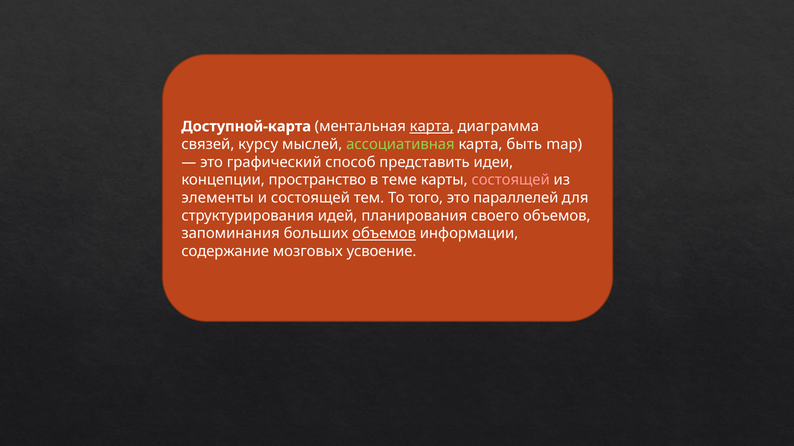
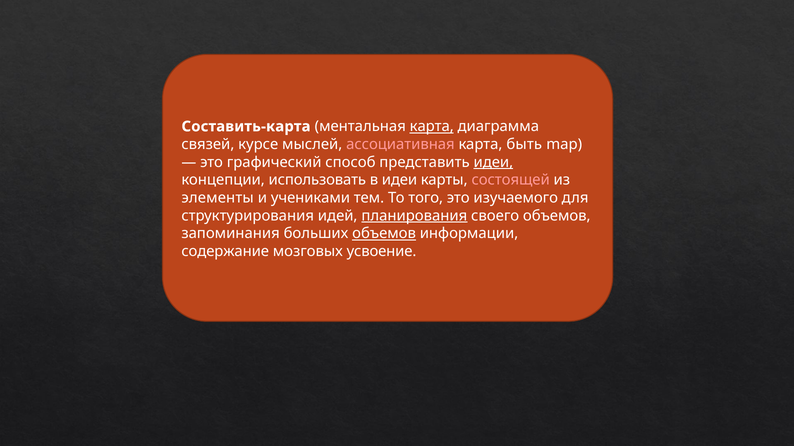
Доступной-карта: Доступной-карта -> Составить-карта
курсу: курсу -> курсе
ассоциативная colour: light green -> pink
идеи at (493, 162) underline: none -> present
пространство: пространство -> использовать
в теме: теме -> идеи
и состоящей: состоящей -> учениками
параллелей: параллелей -> изучаемого
планирования underline: none -> present
